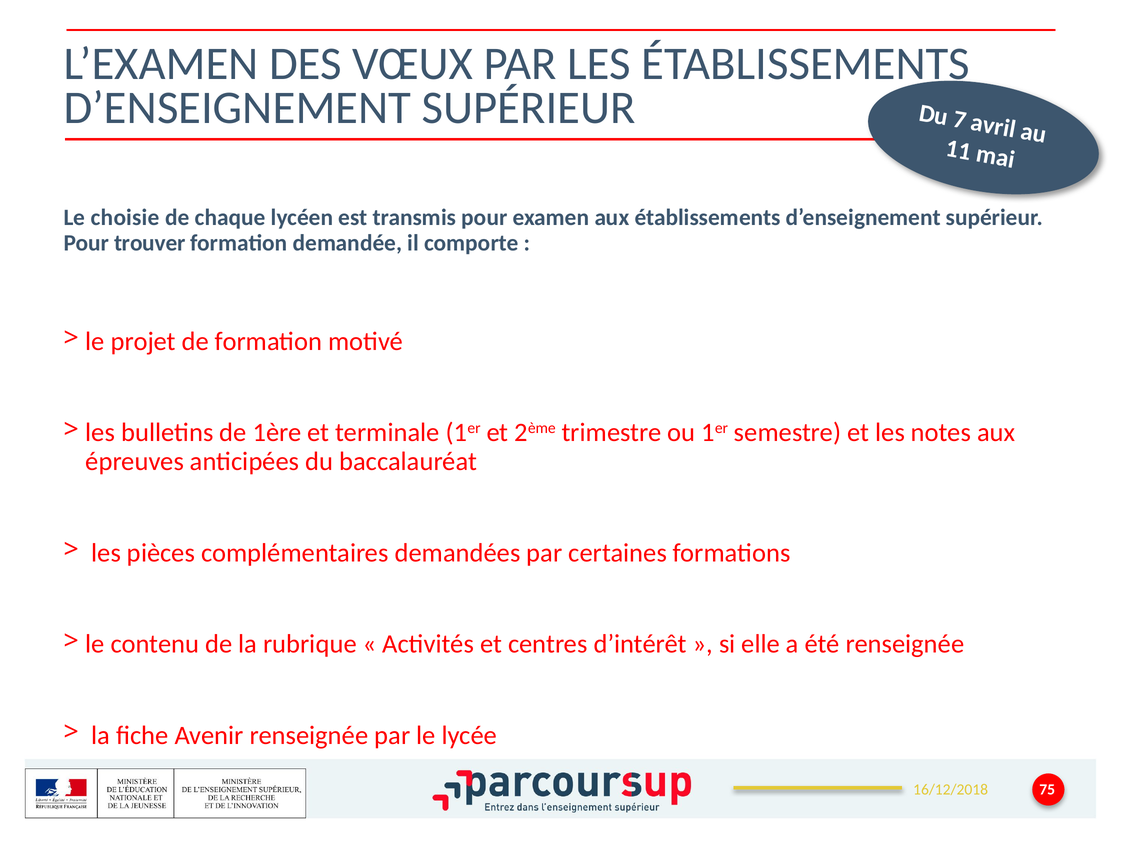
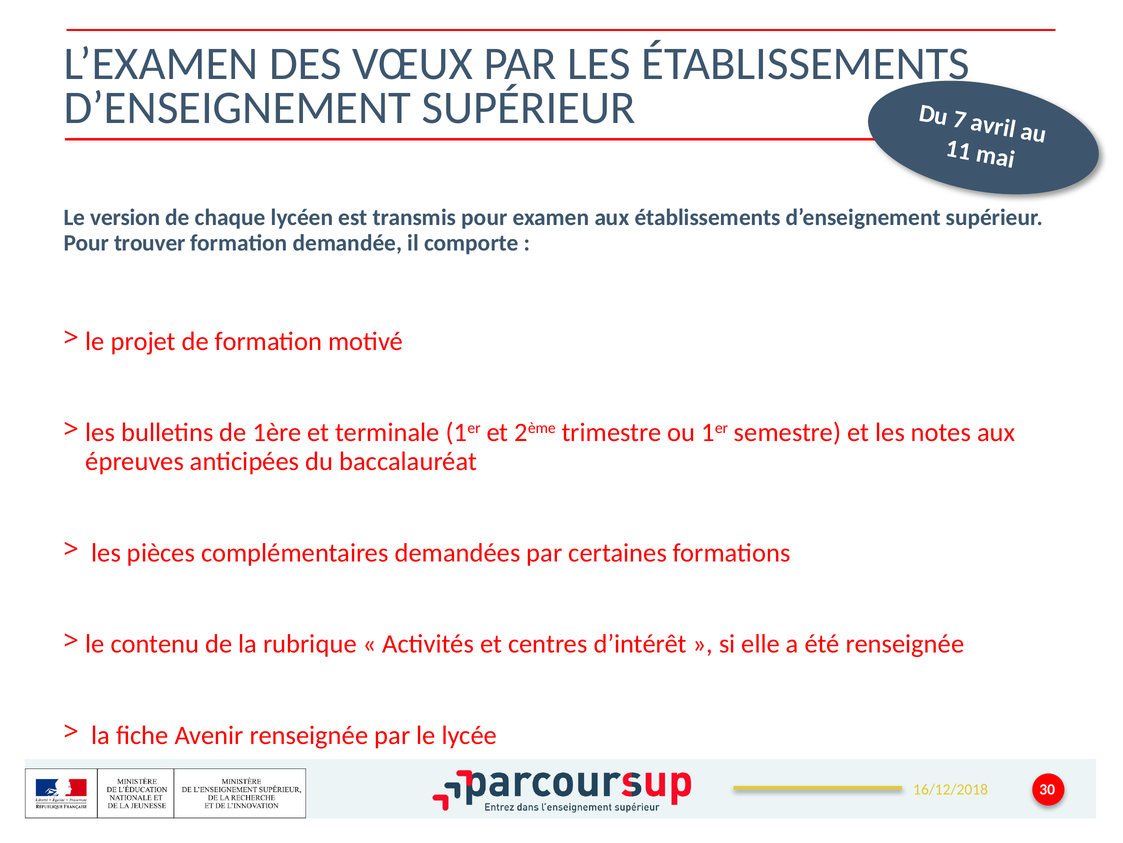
choisie: choisie -> version
75: 75 -> 30
